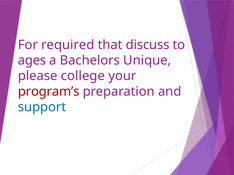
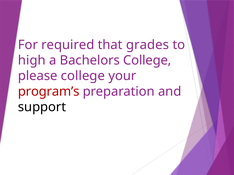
discuss: discuss -> grades
ages: ages -> high
Bachelors Unique: Unique -> College
support colour: blue -> black
